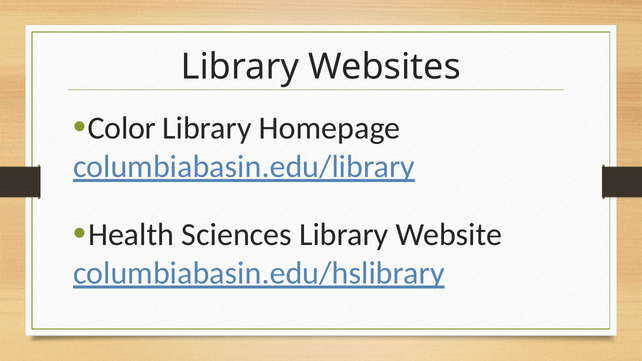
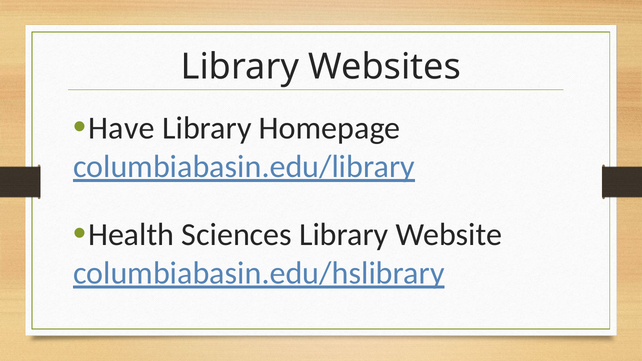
Color: Color -> Have
